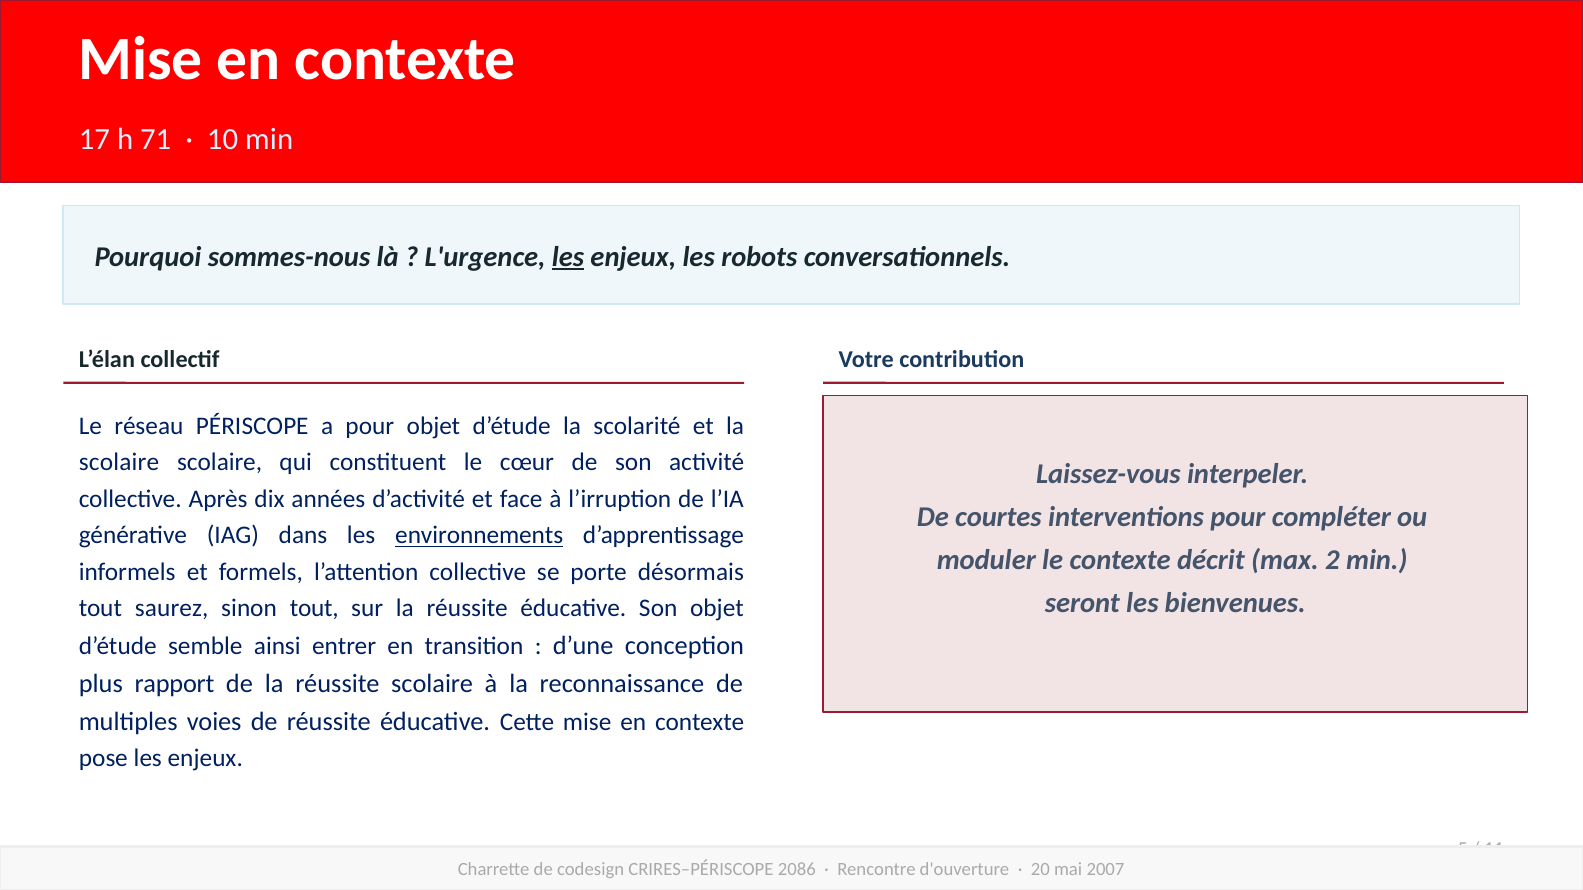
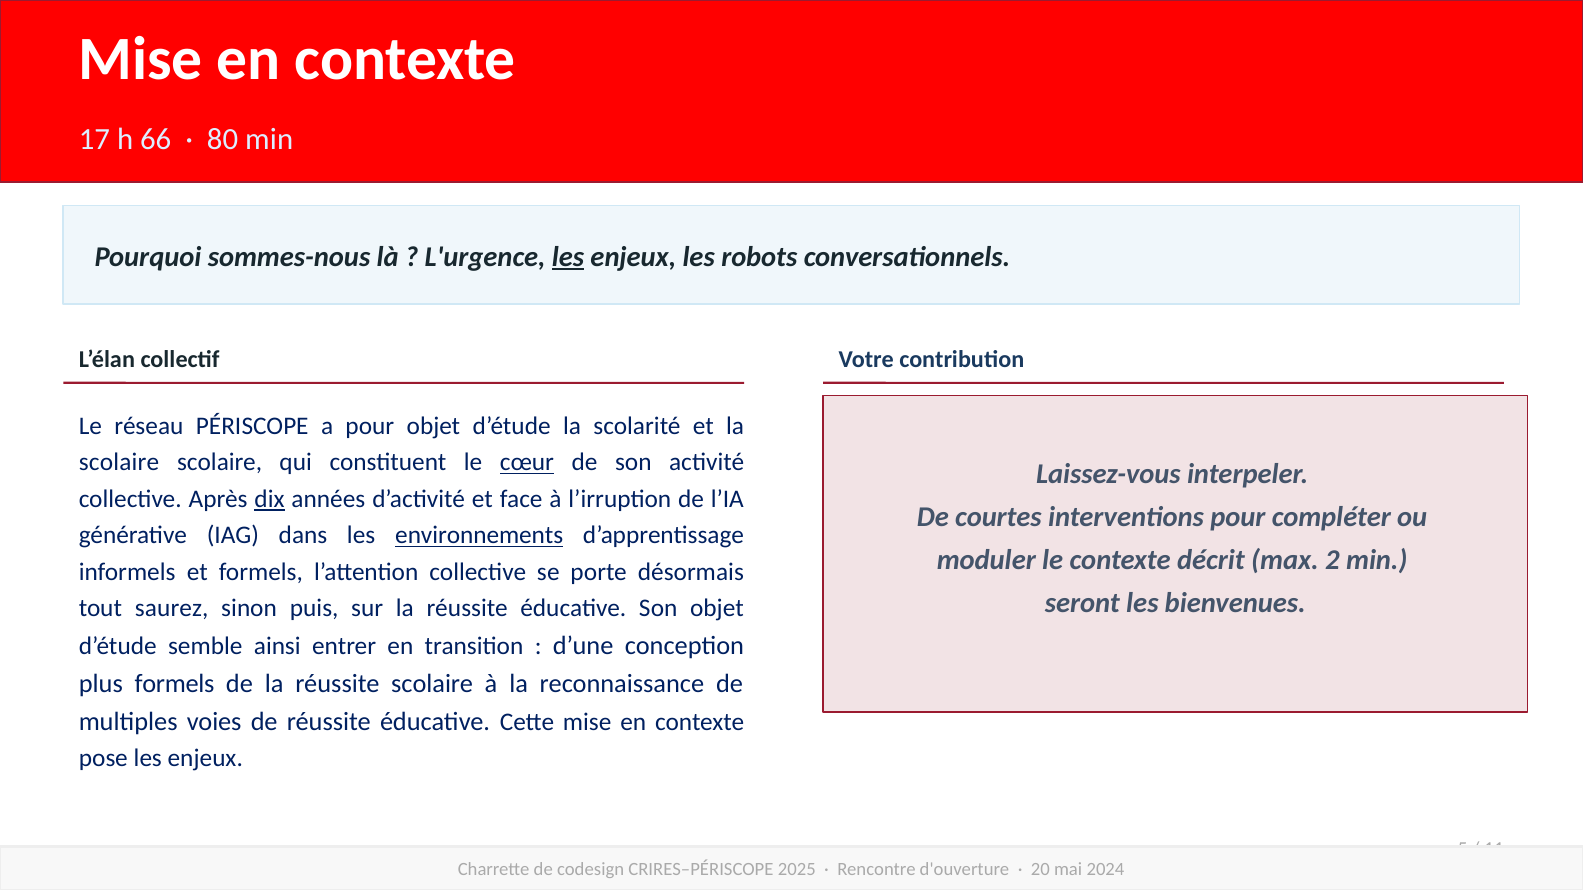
71: 71 -> 66
10: 10 -> 80
cœur underline: none -> present
dix underline: none -> present
sinon tout: tout -> puis
plus rapport: rapport -> formels
2086: 2086 -> 2025
2007: 2007 -> 2024
